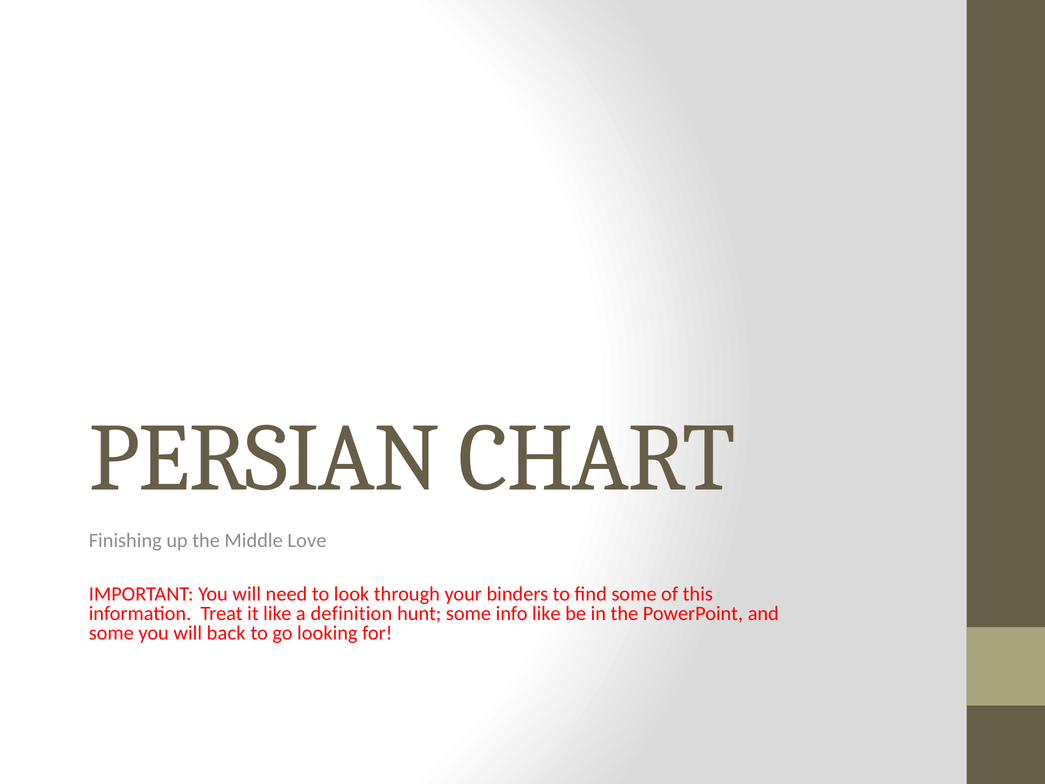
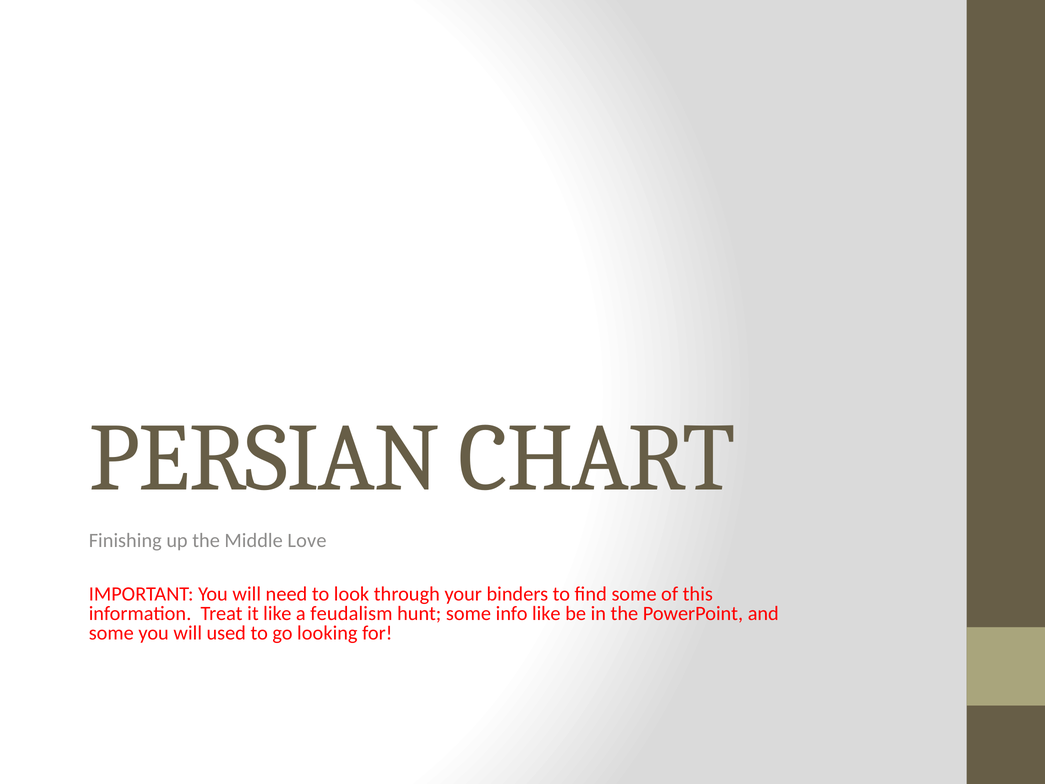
definition: definition -> feudalism
back: back -> used
